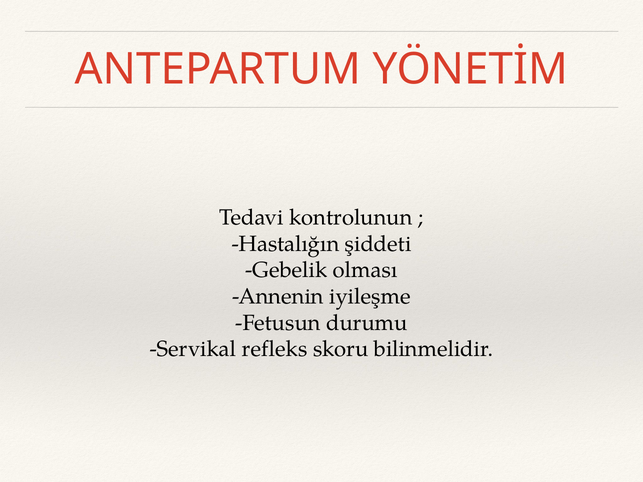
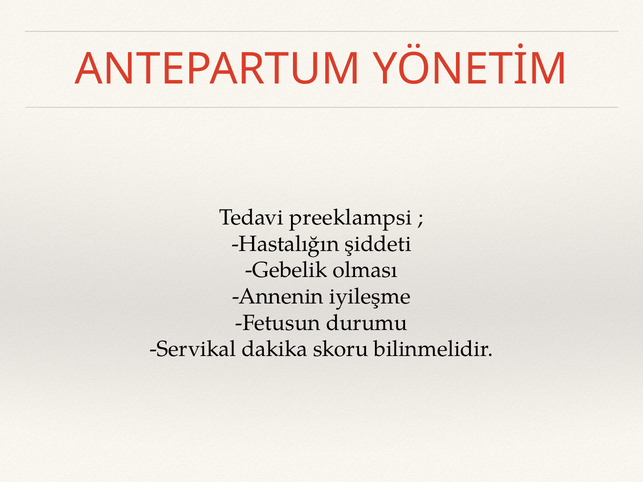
kontrolunun: kontrolunun -> preeklampsi
refleks: refleks -> dakika
